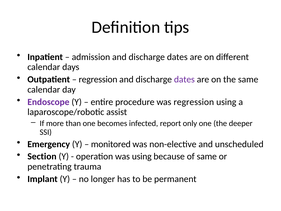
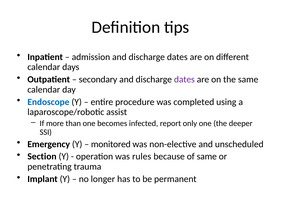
regression at (98, 79): regression -> secondary
Endoscope colour: purple -> blue
was regression: regression -> completed
was using: using -> rules
